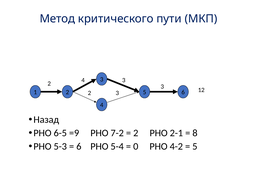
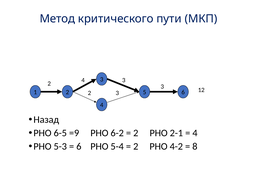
7-2: 7-2 -> 6-2
8 at (195, 133): 8 -> 4
0 at (136, 147): 0 -> 2
5 at (195, 147): 5 -> 8
